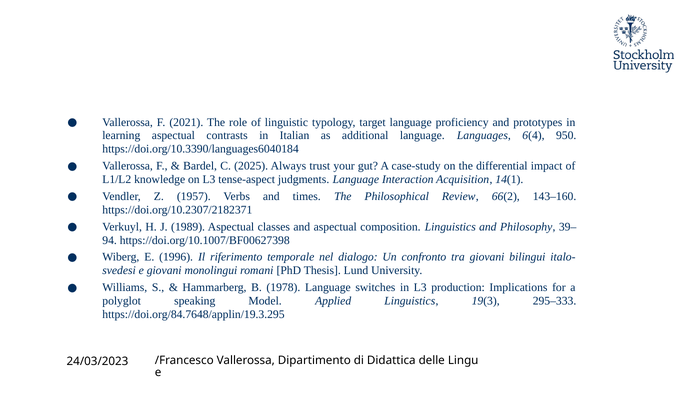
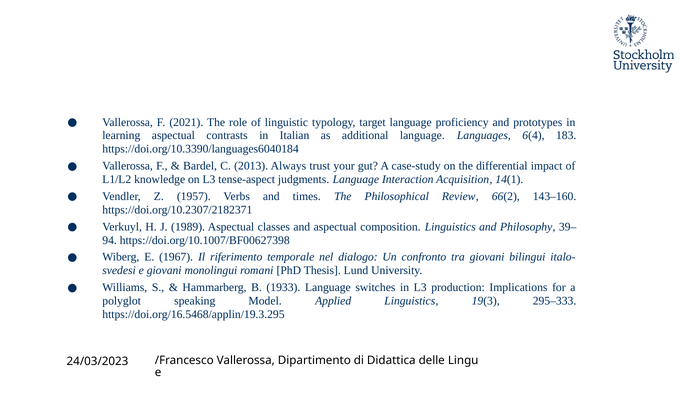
950: 950 -> 183
2025: 2025 -> 2013
1996: 1996 -> 1967
1978: 1978 -> 1933
https://doi.org/84.7648/applin/19.3.295: https://doi.org/84.7648/applin/19.3.295 -> https://doi.org/16.5468/applin/19.3.295
